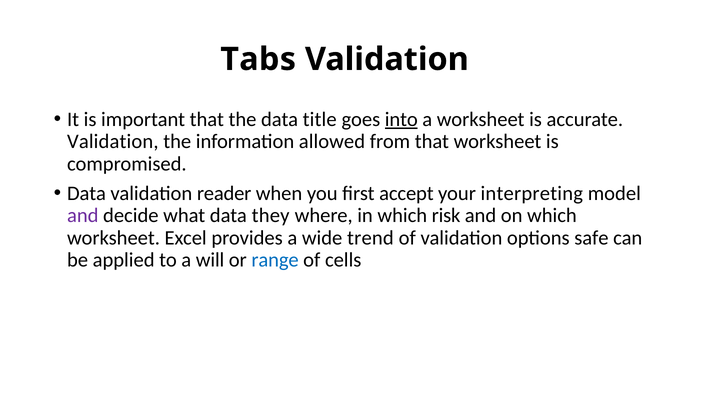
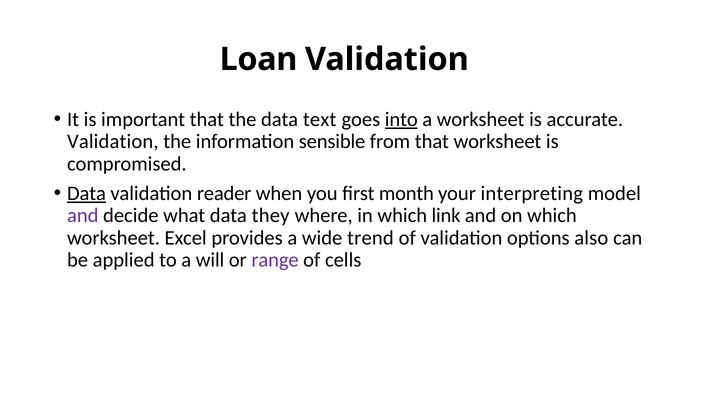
Tabs: Tabs -> Loan
title: title -> text
allowed: allowed -> sensible
Data at (86, 193) underline: none -> present
accept: accept -> month
risk: risk -> link
safe: safe -> also
range colour: blue -> purple
